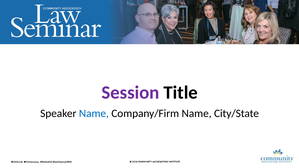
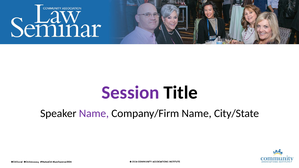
Name at (94, 113) colour: blue -> purple
